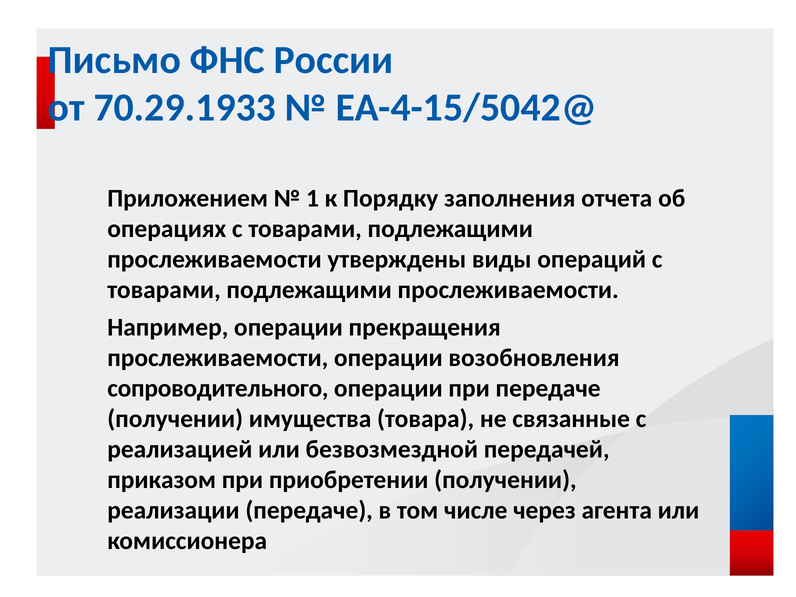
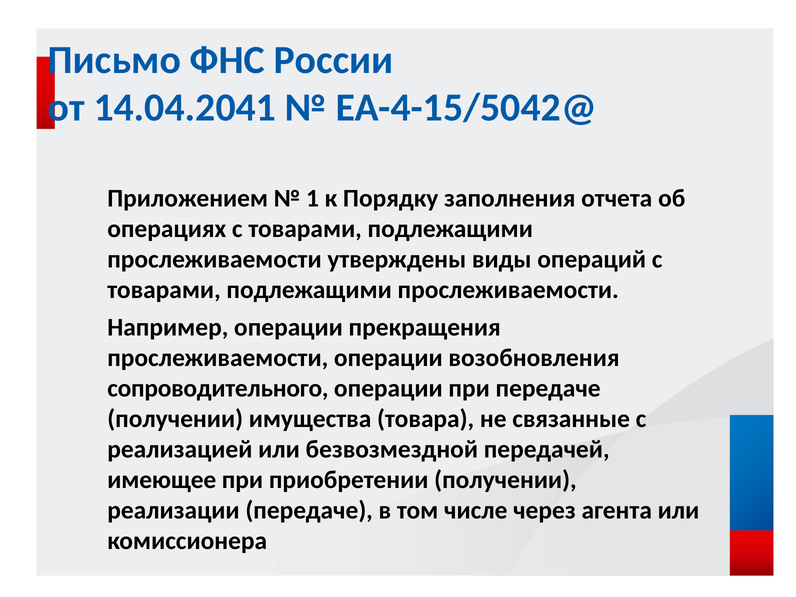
70.29.1933: 70.29.1933 -> 14.04.2041
приказом: приказом -> имеющее
